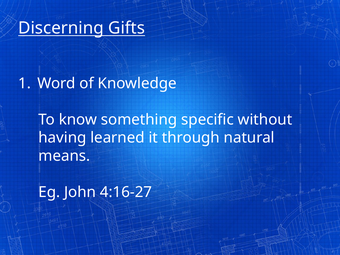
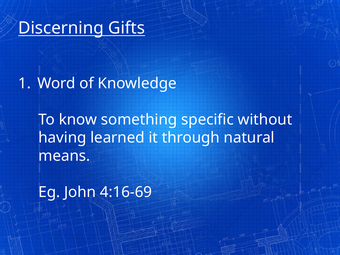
4:16-27: 4:16-27 -> 4:16-69
